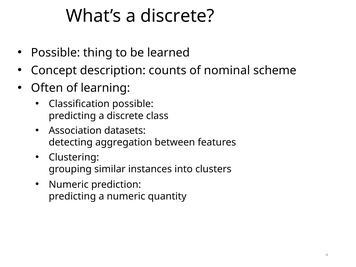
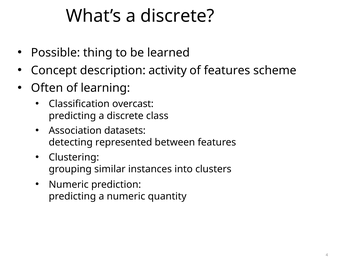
counts: counts -> activity
of nominal: nominal -> features
Classification possible: possible -> overcast
aggregation: aggregation -> represented
